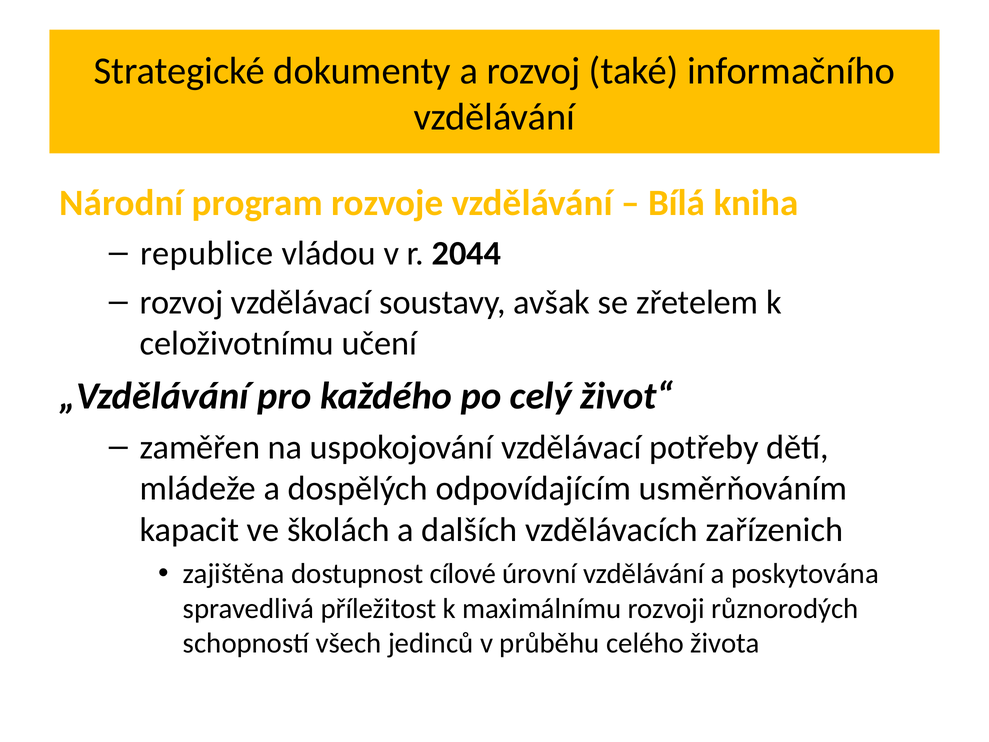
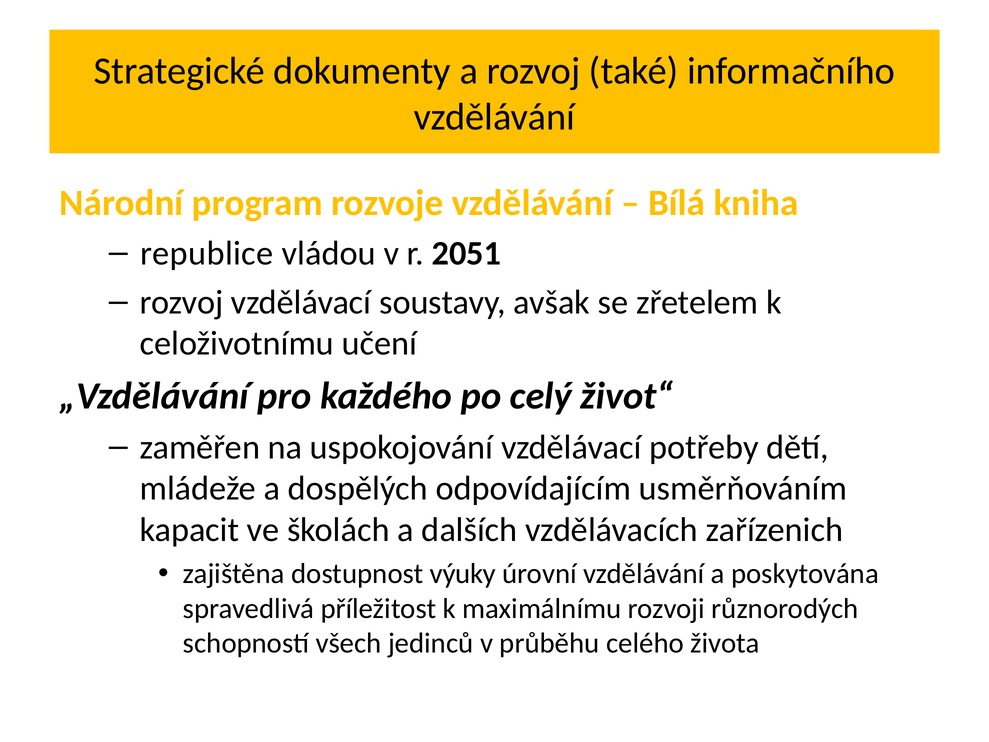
2044: 2044 -> 2051
cílové: cílové -> výuky
